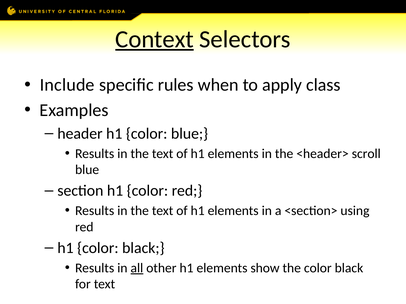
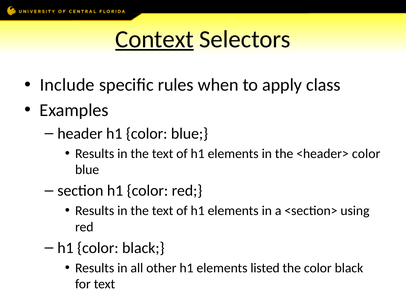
<header> scroll: scroll -> color
all underline: present -> none
show: show -> listed
